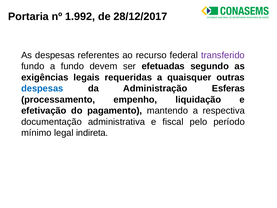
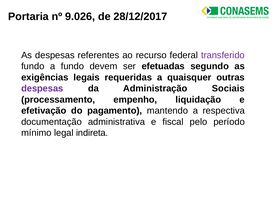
1.992: 1.992 -> 9.026
despesas at (42, 88) colour: blue -> purple
Esferas: Esferas -> Sociais
